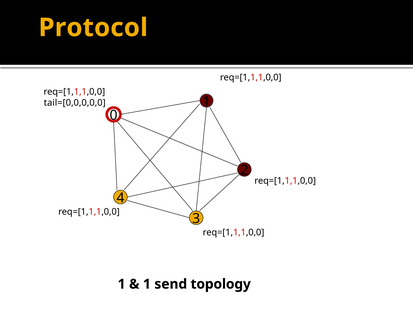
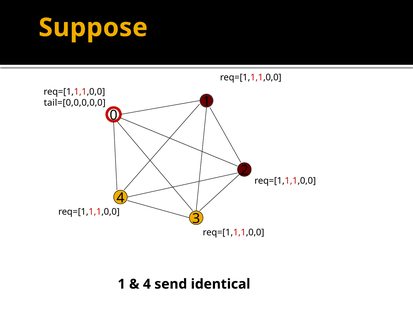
Protocol: Protocol -> Suppose
1 at (147, 284): 1 -> 4
topology: topology -> identical
